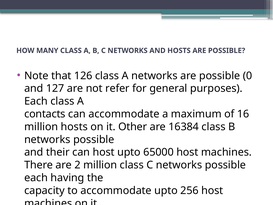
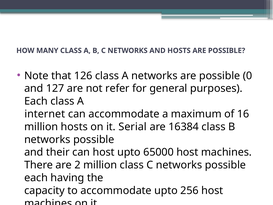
contacts: contacts -> internet
Other: Other -> Serial
